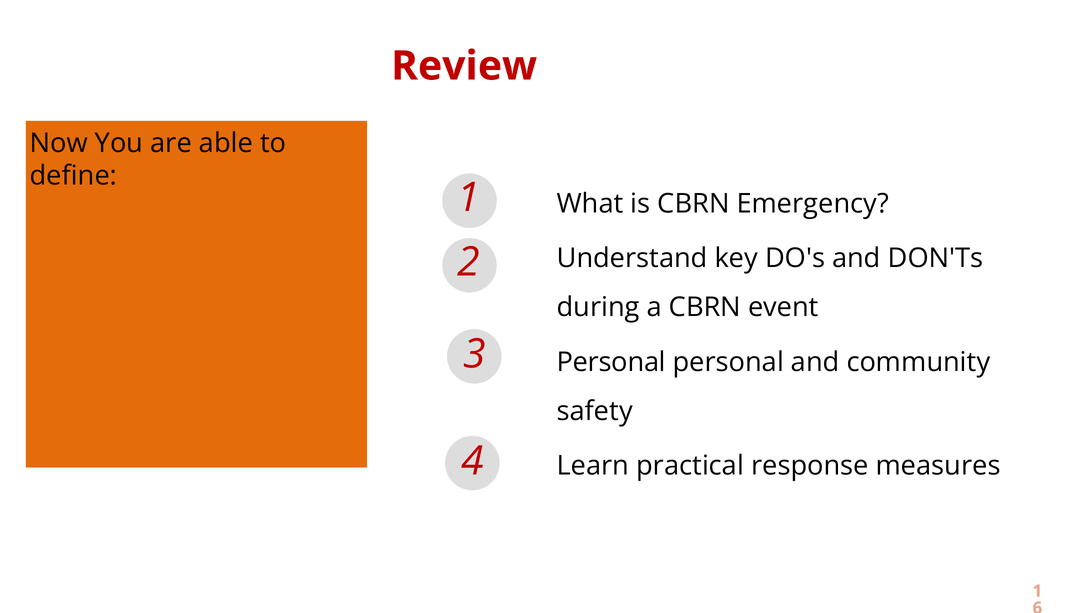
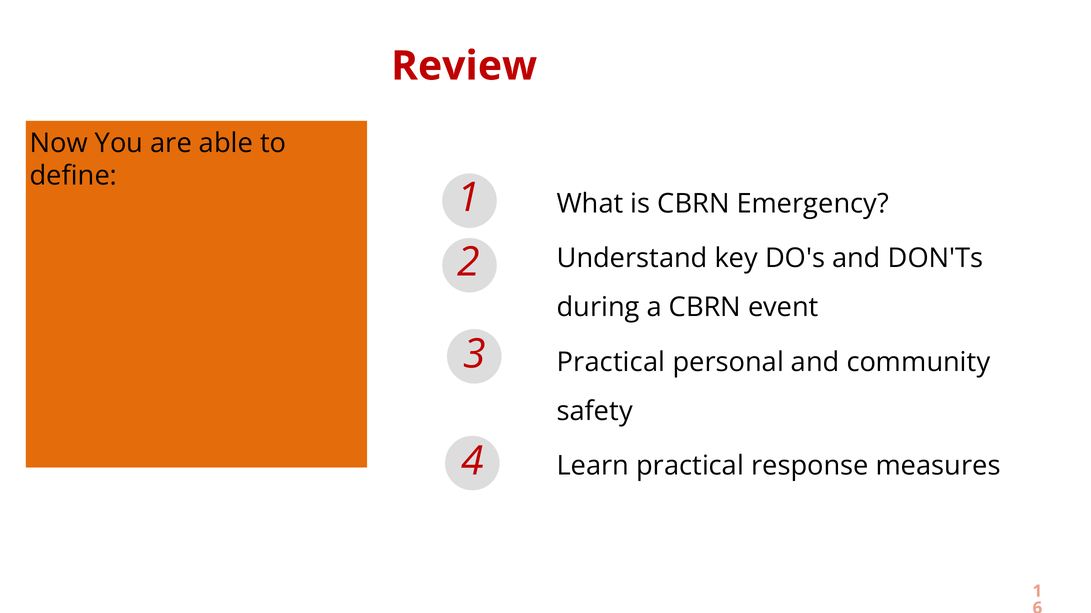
Personal at (611, 362): Personal -> Practical
